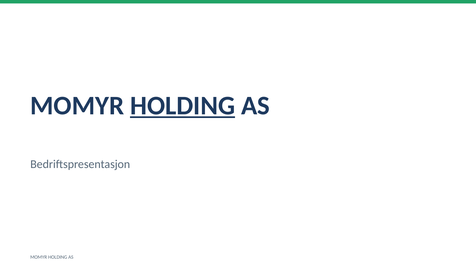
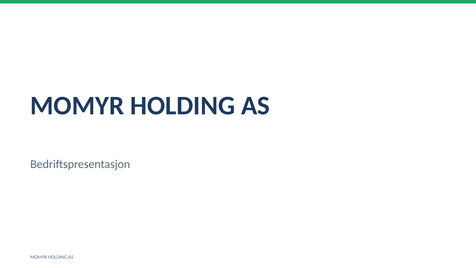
HOLDING at (183, 106) underline: present -> none
